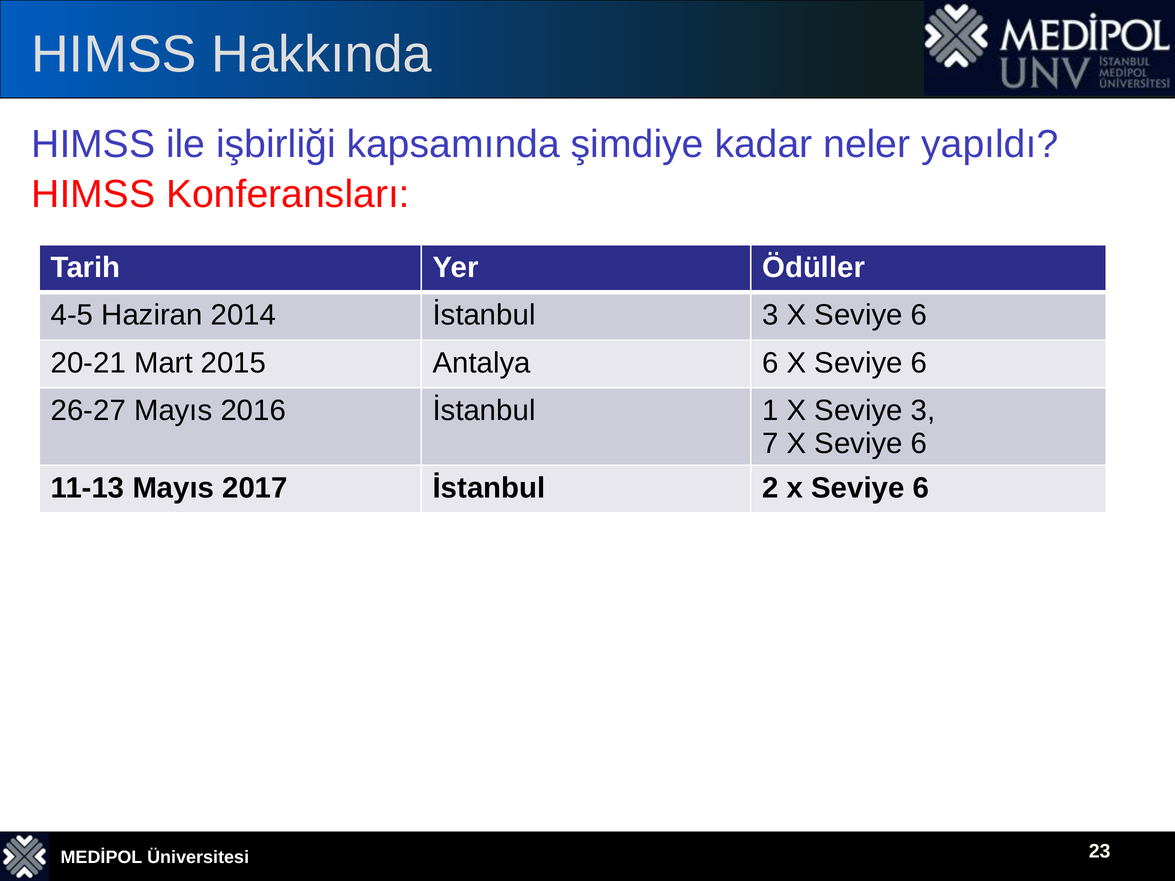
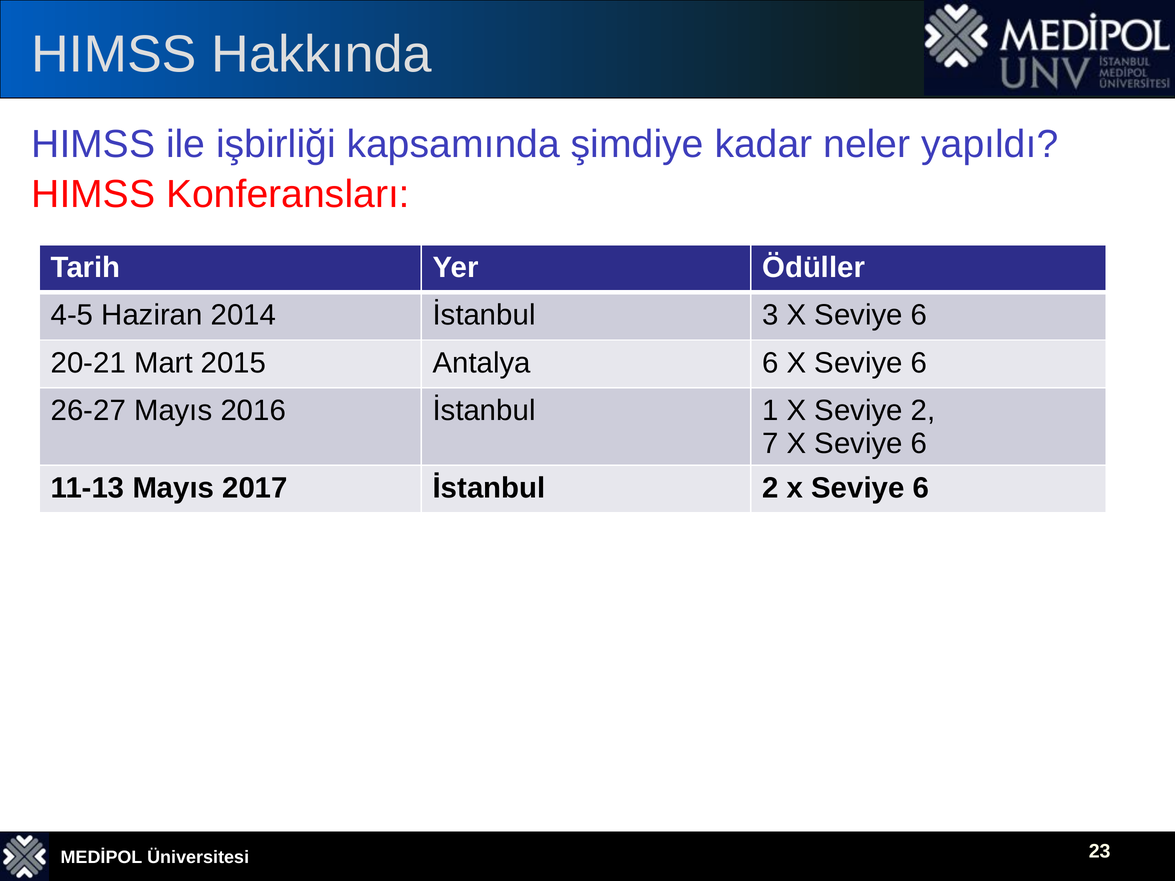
Seviye 3: 3 -> 2
